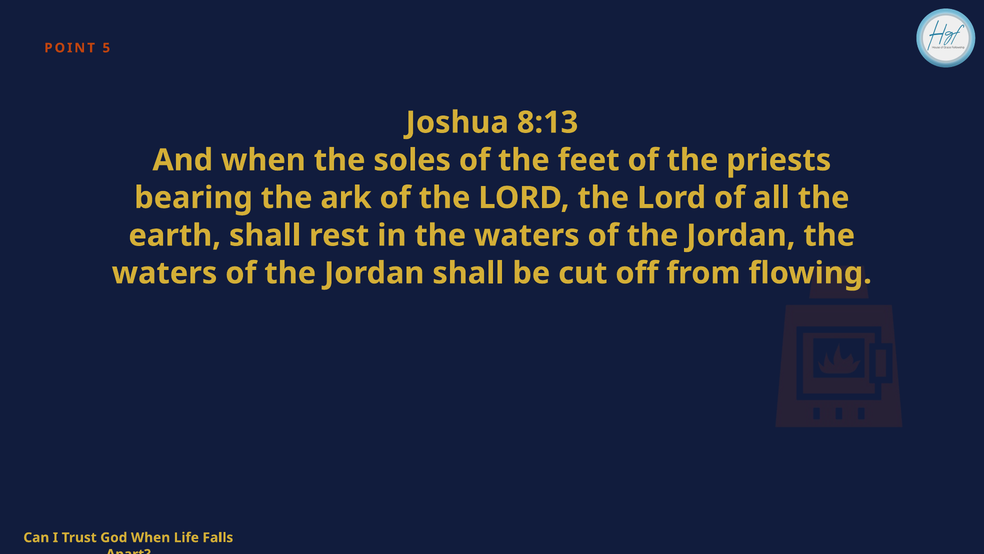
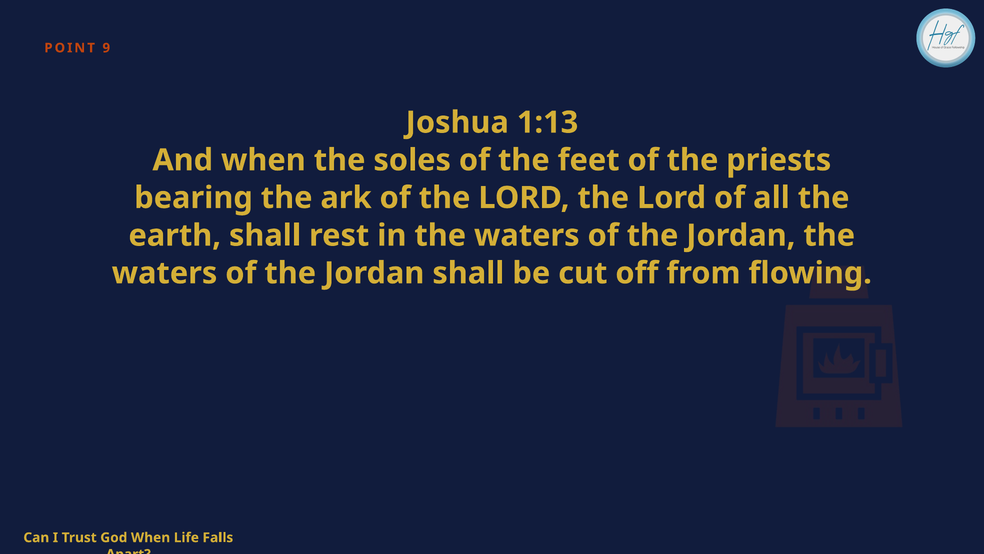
5: 5 -> 9
8:13: 8:13 -> 1:13
